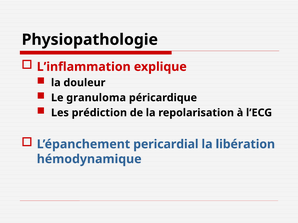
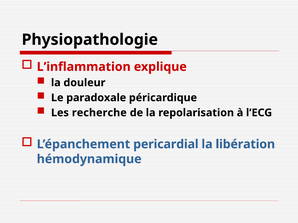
granuloma: granuloma -> paradoxale
prédiction: prédiction -> recherche
